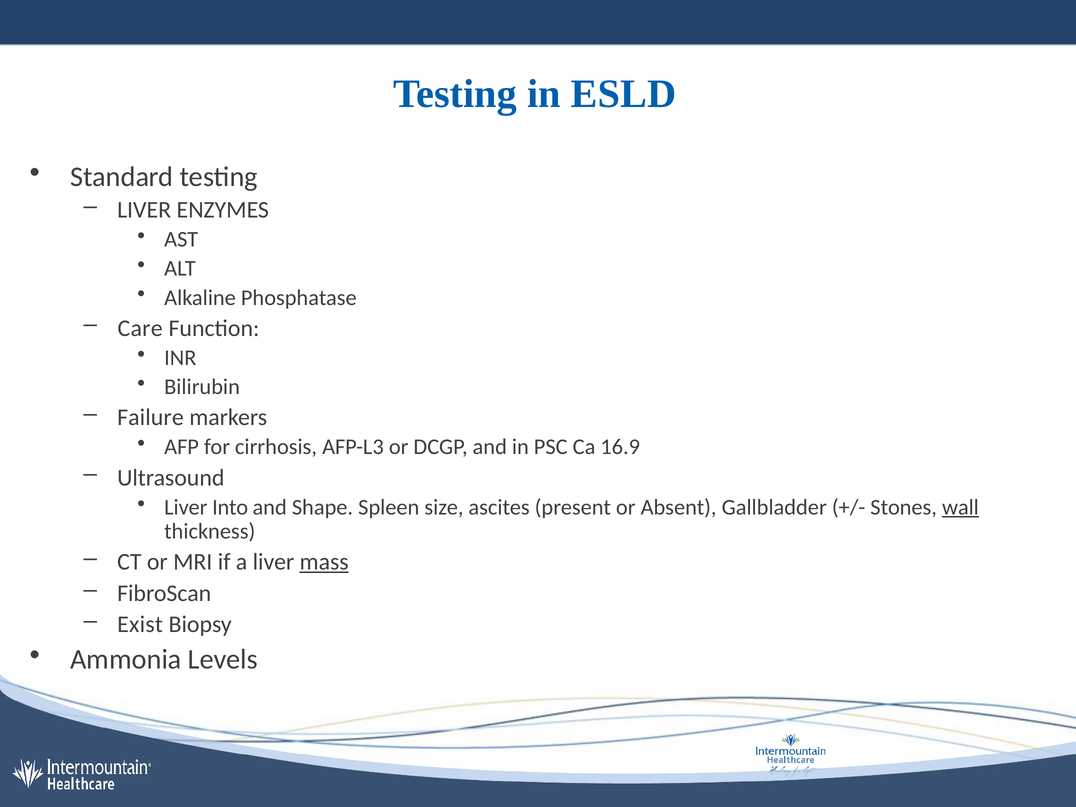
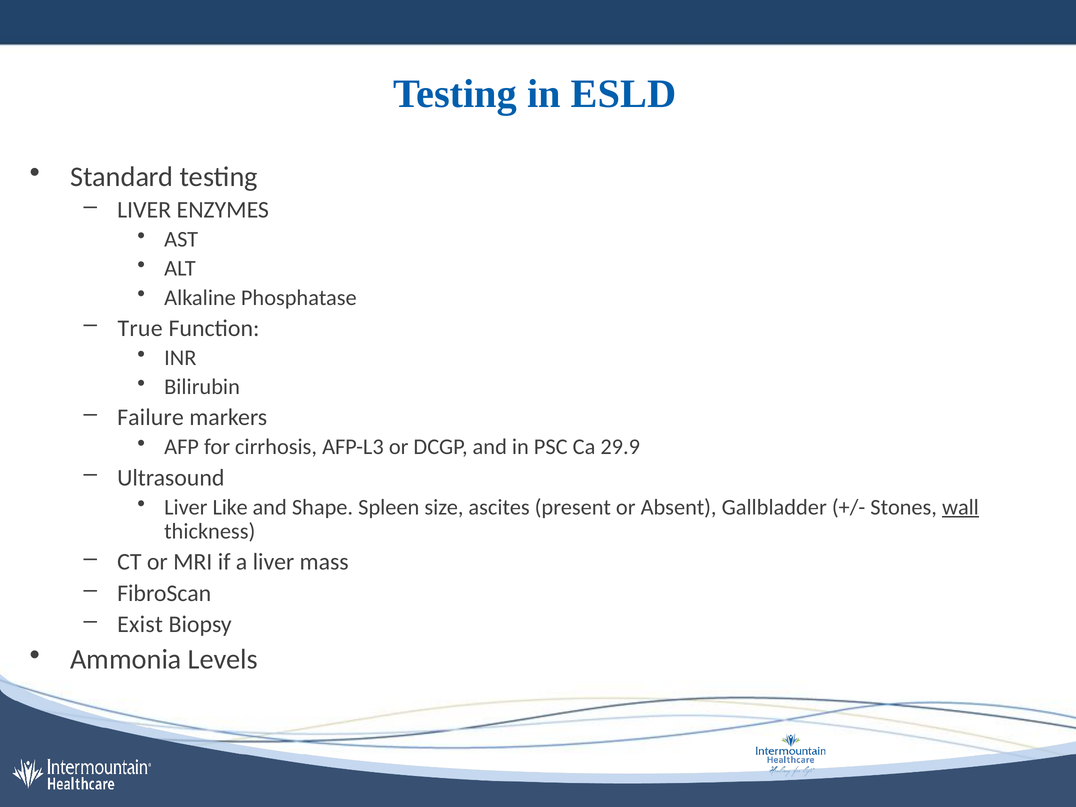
Care: Care -> True
16.9: 16.9 -> 29.9
Into: Into -> Like
mass underline: present -> none
